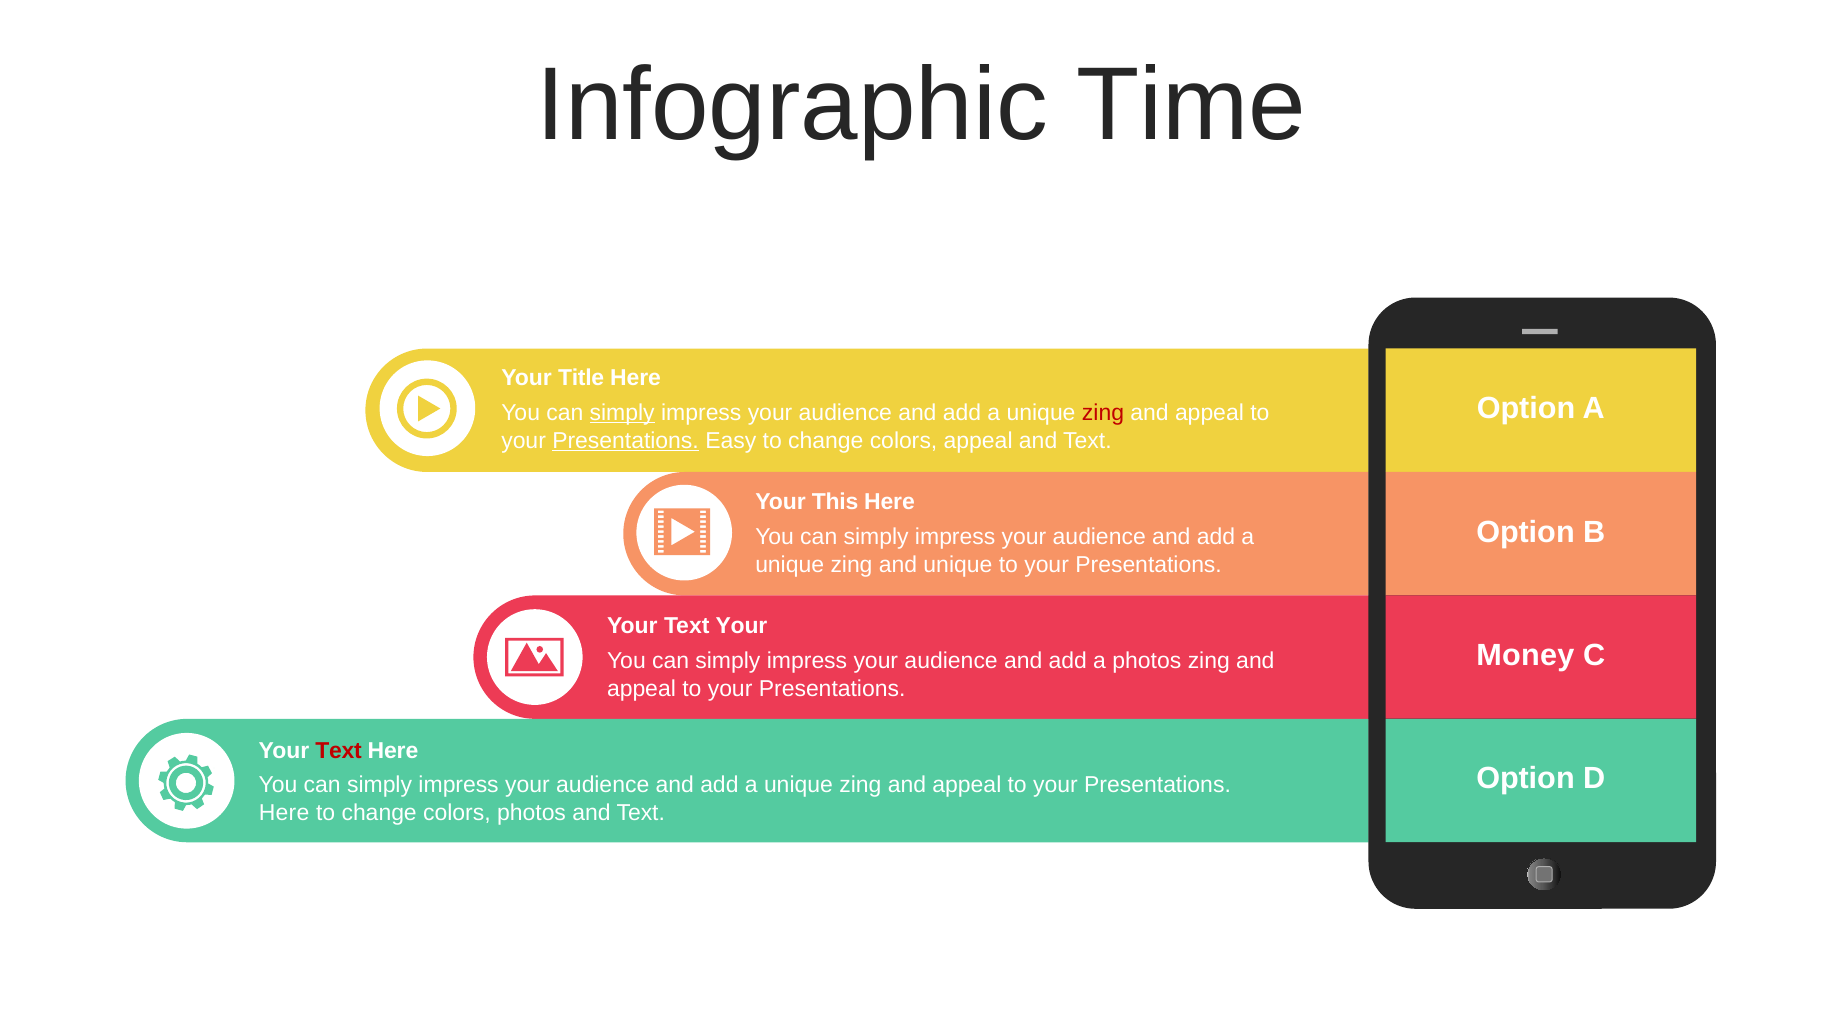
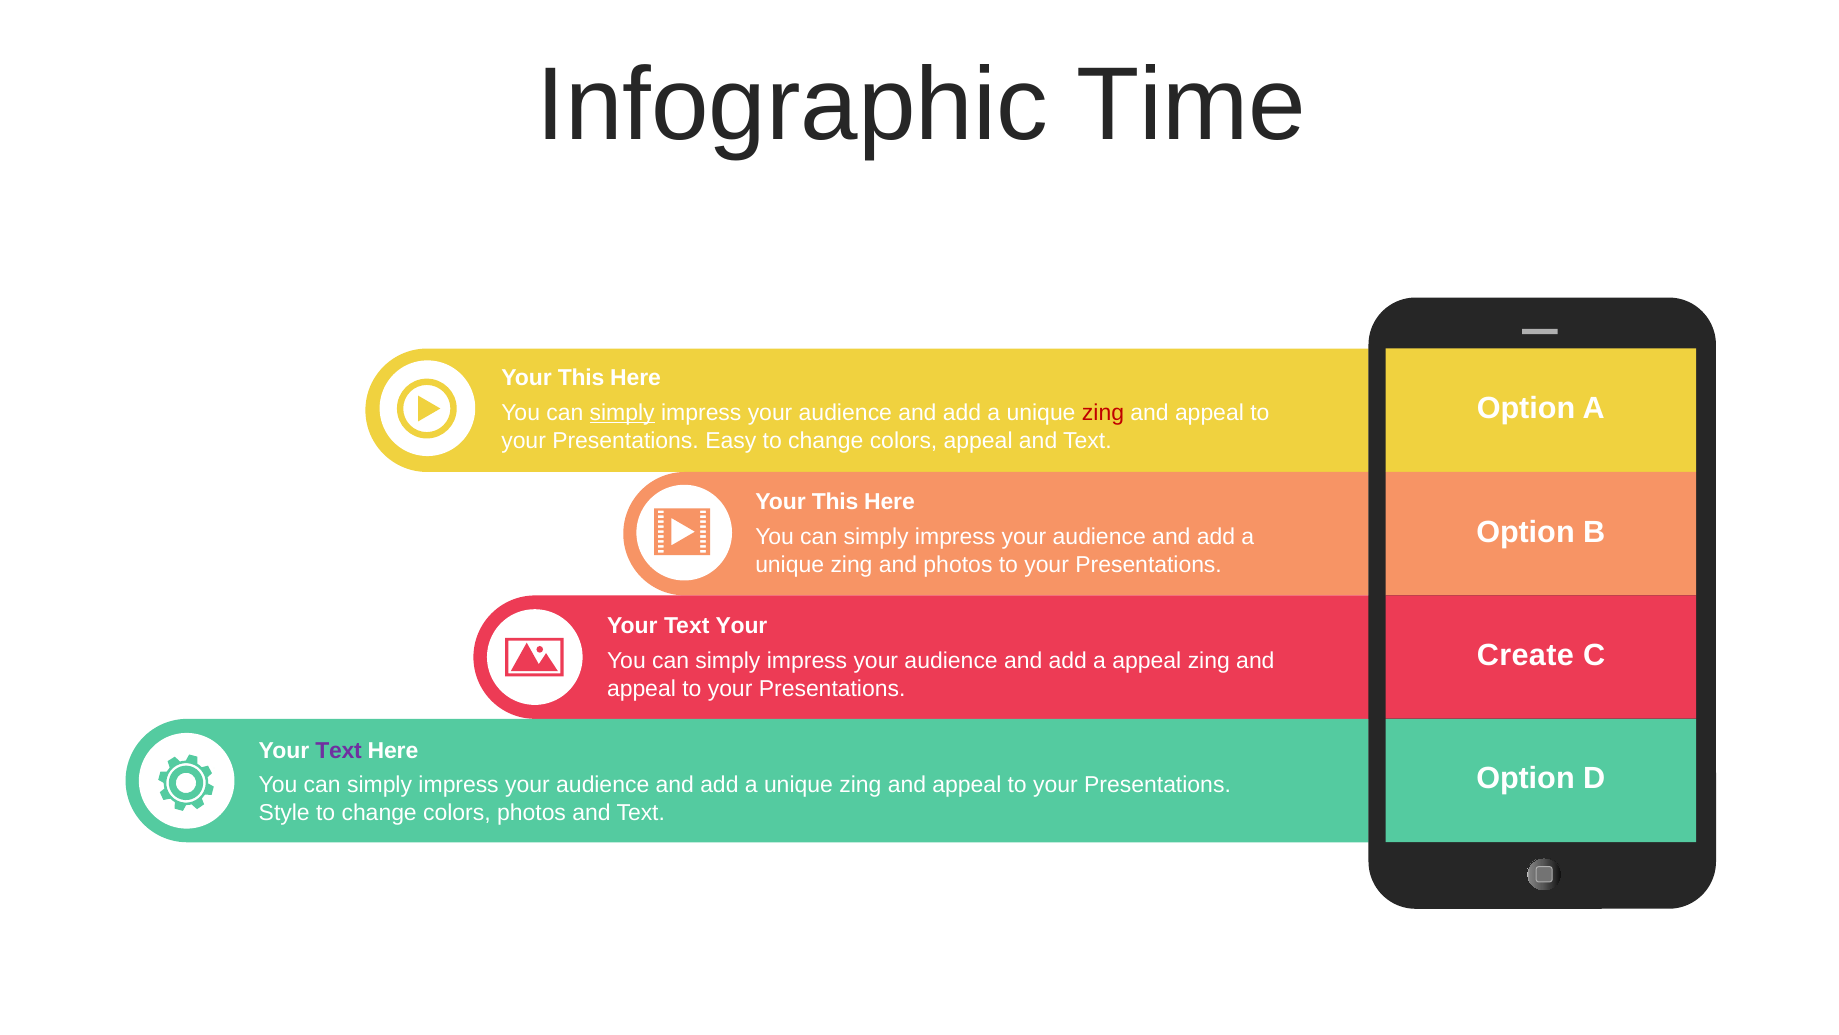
Title at (581, 378): Title -> This
Presentations at (626, 440) underline: present -> none
and unique: unique -> photos
Money: Money -> Create
a photos: photos -> appeal
Text at (339, 750) colour: red -> purple
Here at (284, 812): Here -> Style
